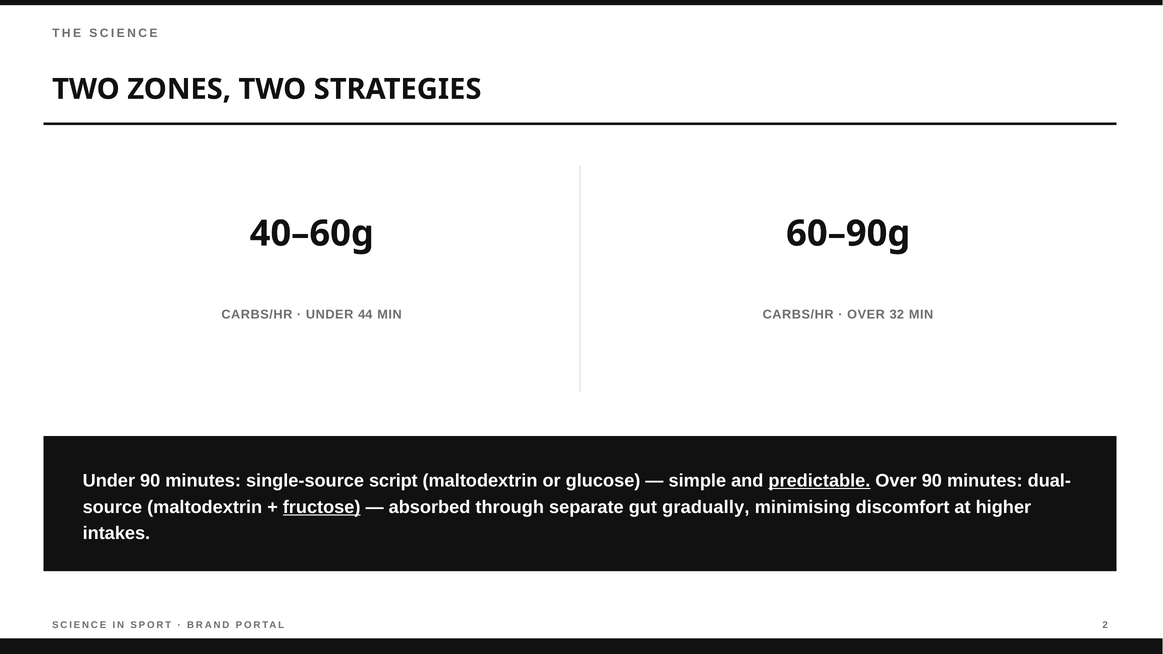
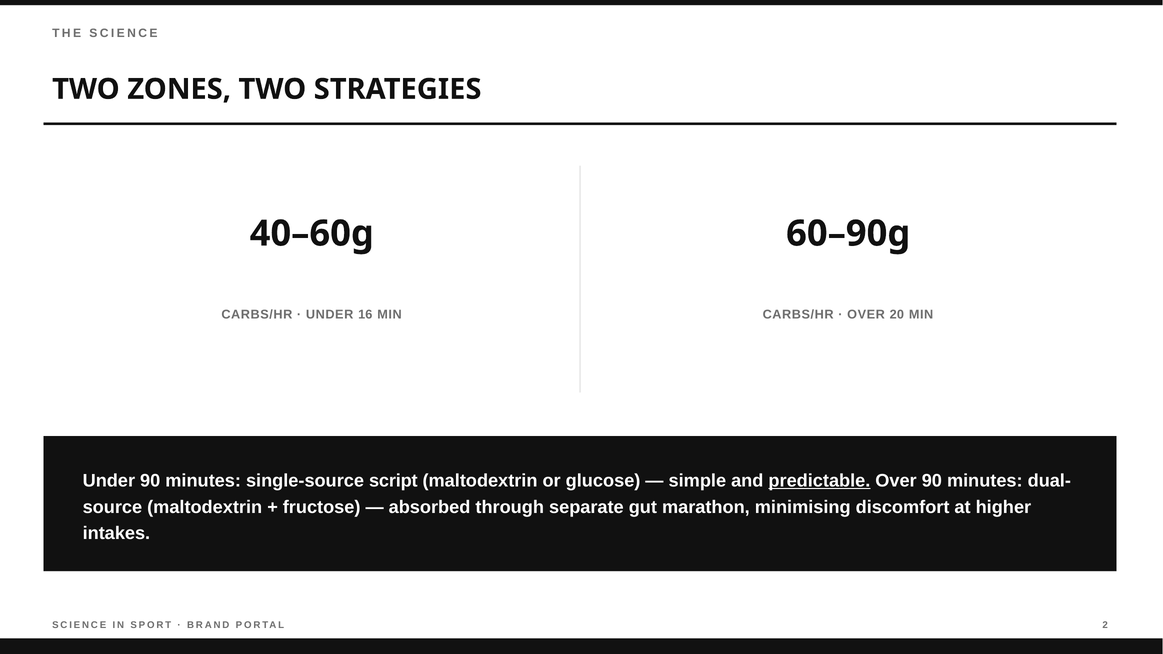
44: 44 -> 16
32: 32 -> 20
fructose underline: present -> none
gradually: gradually -> marathon
